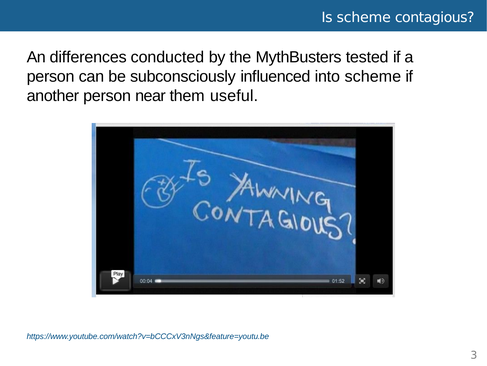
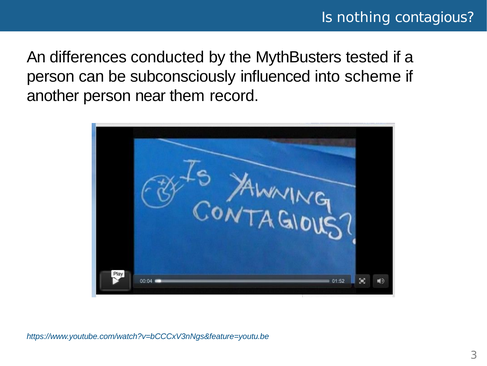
Is scheme: scheme -> nothing
useful: useful -> record
